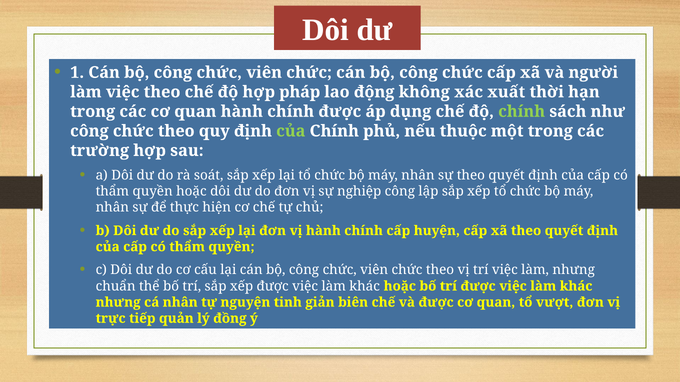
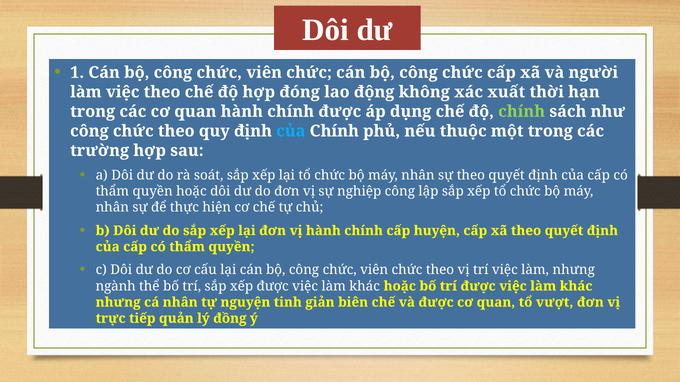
pháp: pháp -> đóng
của at (291, 131) colour: light green -> light blue
chuẩn: chuẩn -> ngành
